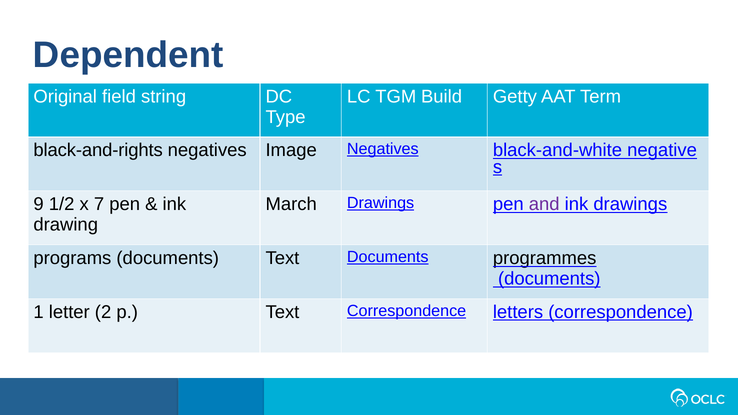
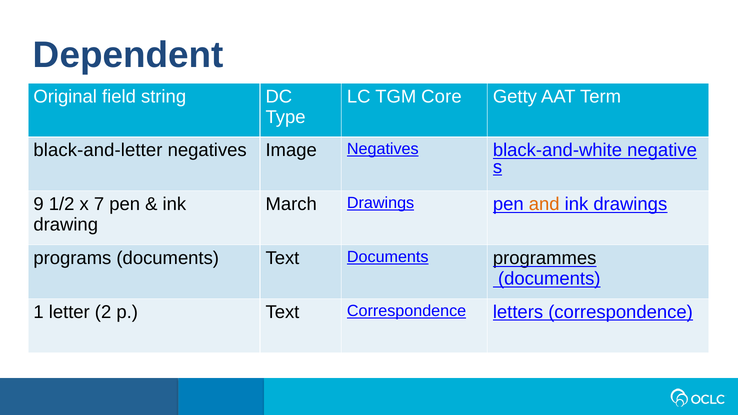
Build: Build -> Core
black-and-rights: black-and-rights -> black-and-letter
and colour: purple -> orange
